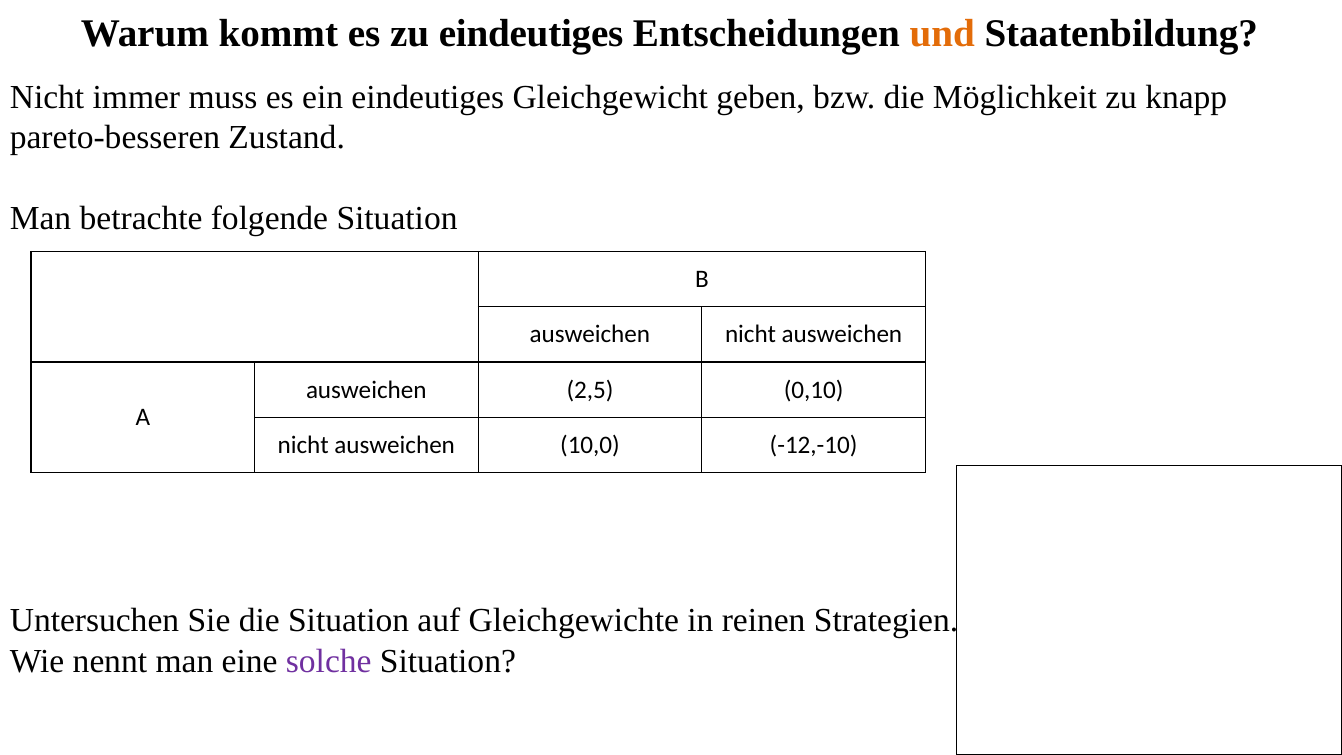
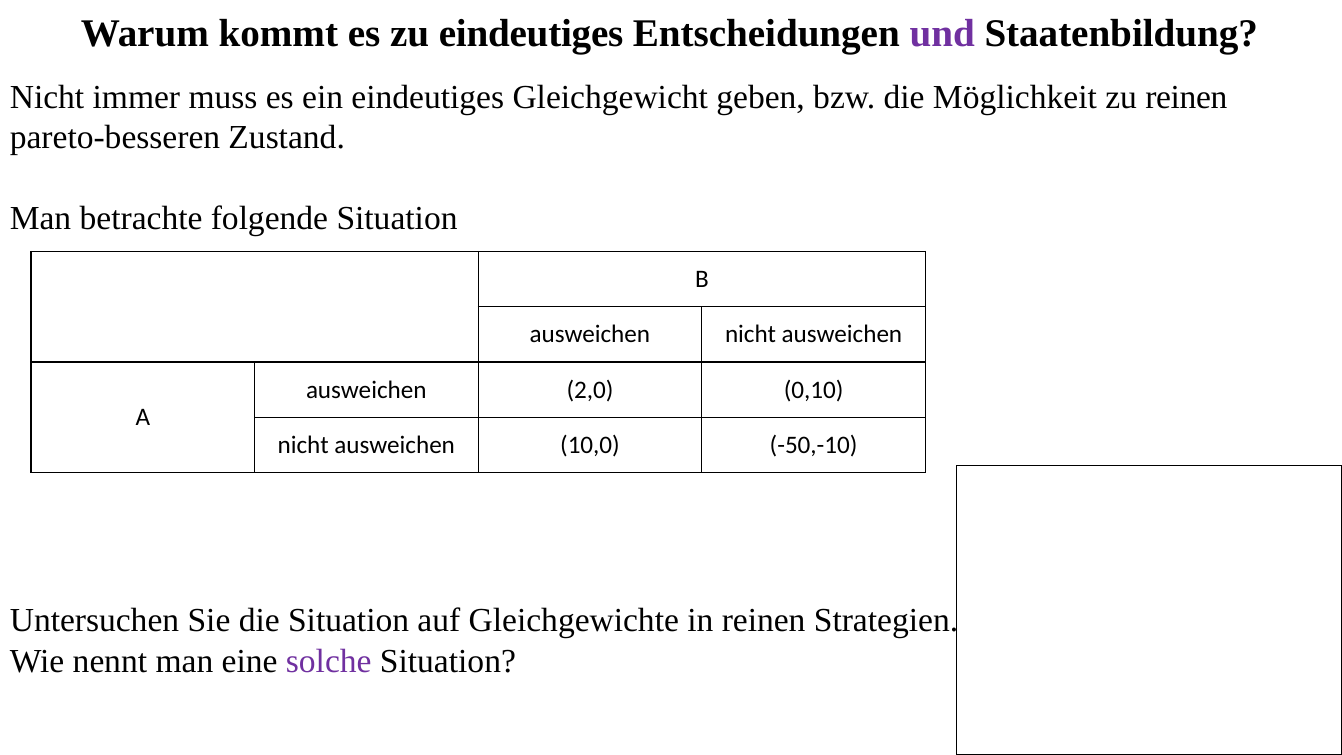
und colour: orange -> purple
zu knapp: knapp -> reinen
2,5: 2,5 -> 2,0
-12,-10: -12,-10 -> -50,-10
